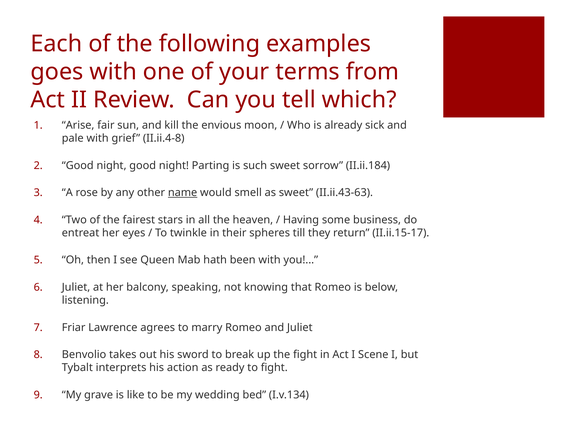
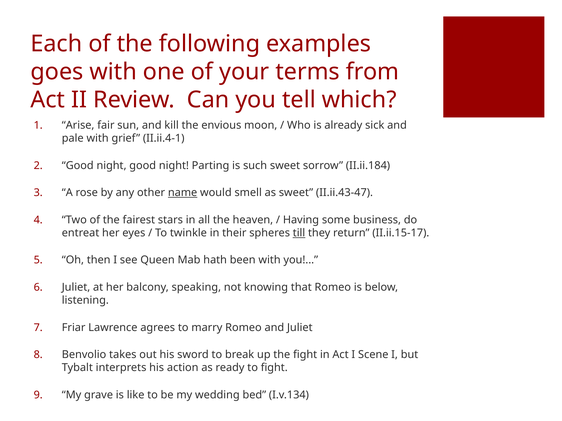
II.ii.4-8: II.ii.4-8 -> II.ii.4-1
II.ii.43-63: II.ii.43-63 -> II.ii.43-47
till underline: none -> present
